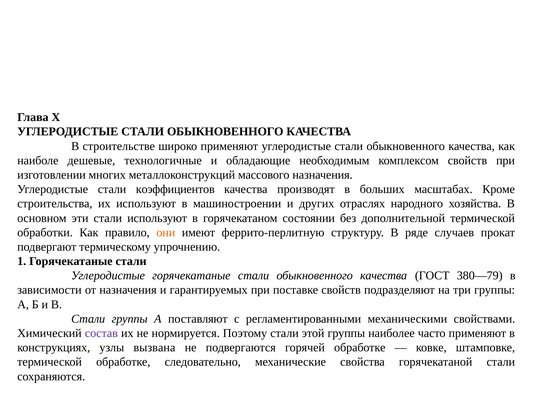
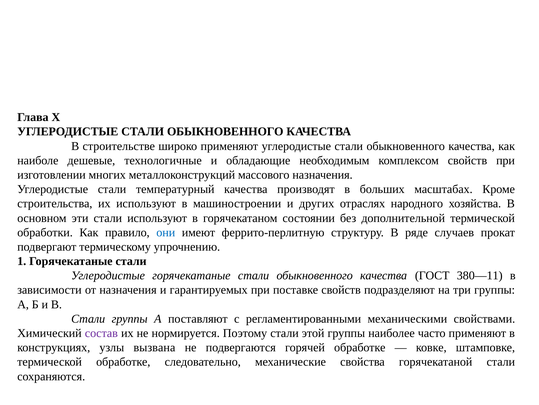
коэффициентов: коэффициентов -> температурный
они colour: orange -> blue
380—79: 380—79 -> 380—11
